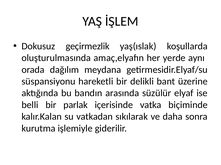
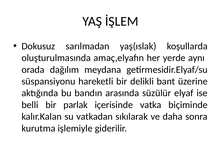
geçirmezlik: geçirmezlik -> sarılmadan
